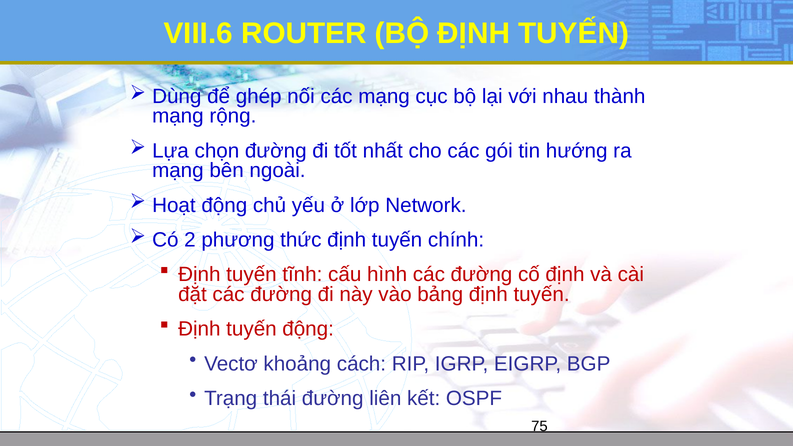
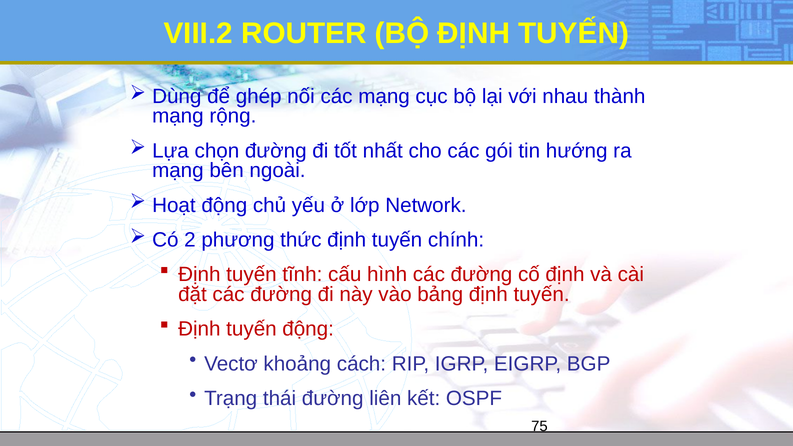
VIII.6: VIII.6 -> VIII.2
